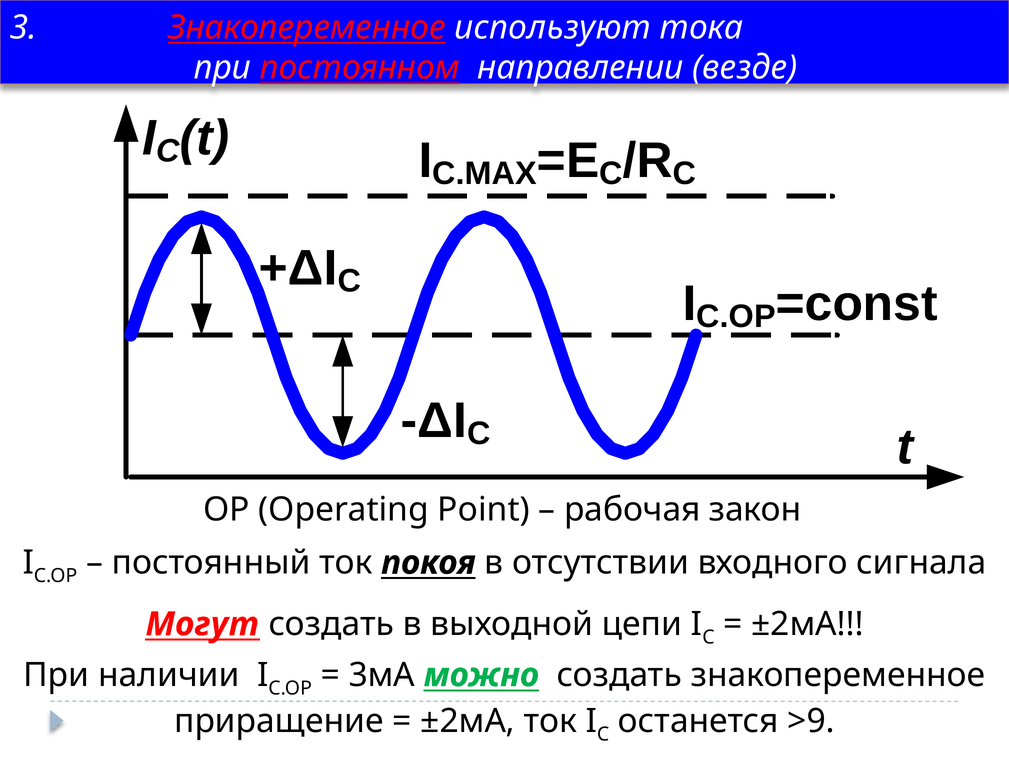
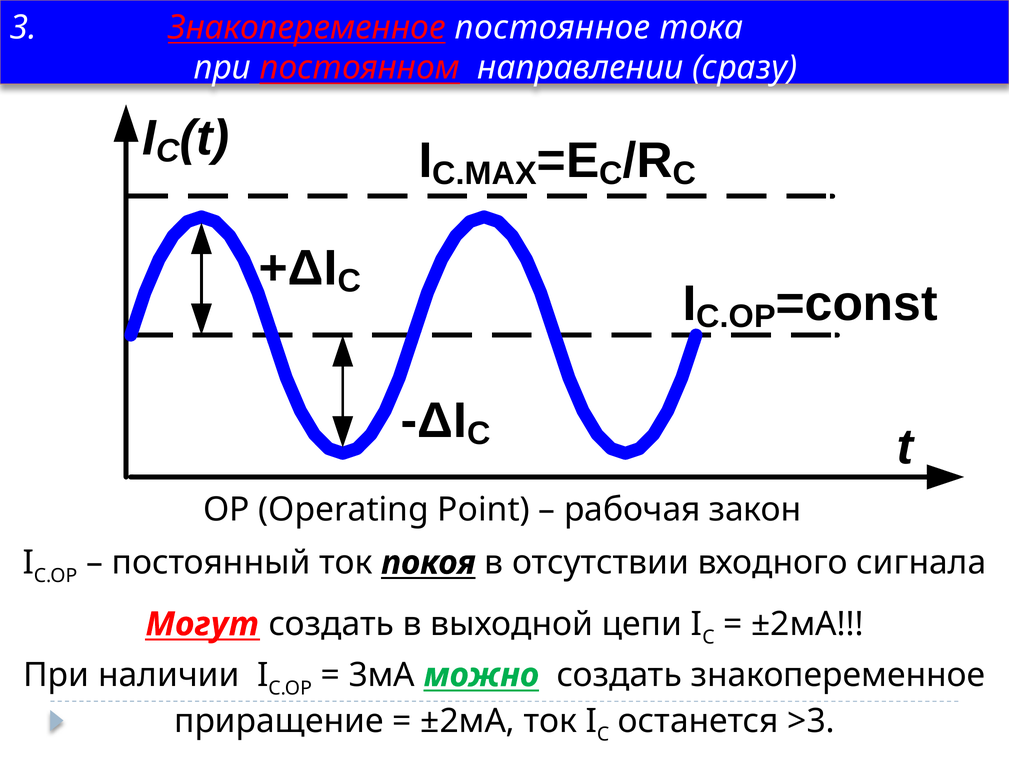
используют: используют -> постоянное
везде: везде -> сразу
>9: >9 -> >3
